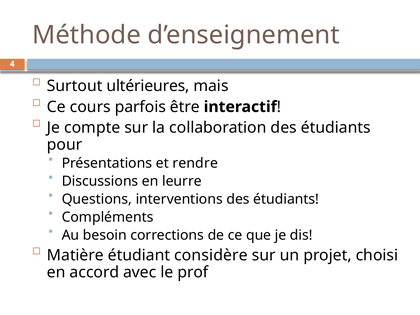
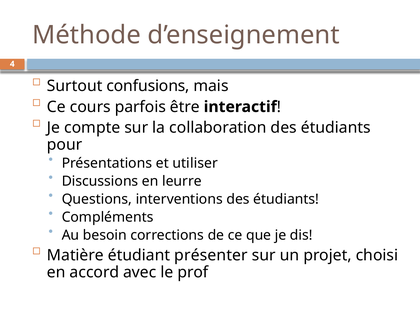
ultérieures: ultérieures -> confusions
rendre: rendre -> utiliser
considère: considère -> présenter
